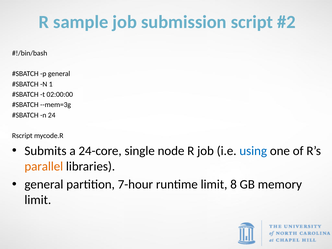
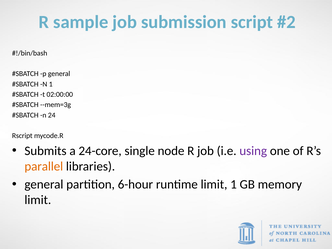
using colour: blue -> purple
7-hour: 7-hour -> 6-hour
limit 8: 8 -> 1
